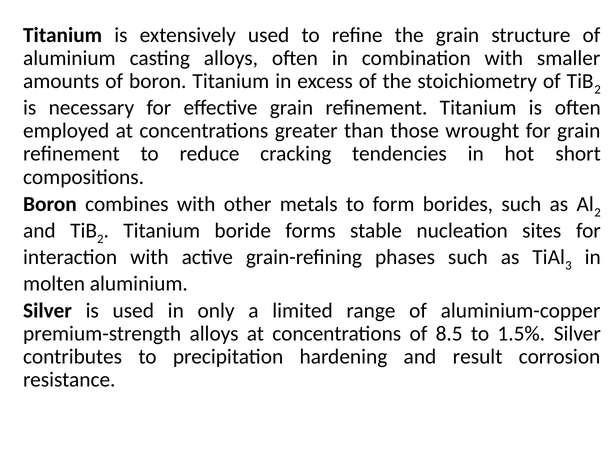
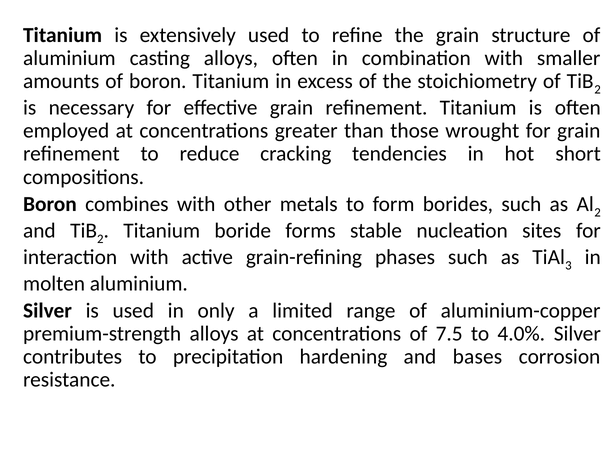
8.5: 8.5 -> 7.5
1.5%: 1.5% -> 4.0%
result: result -> bases
